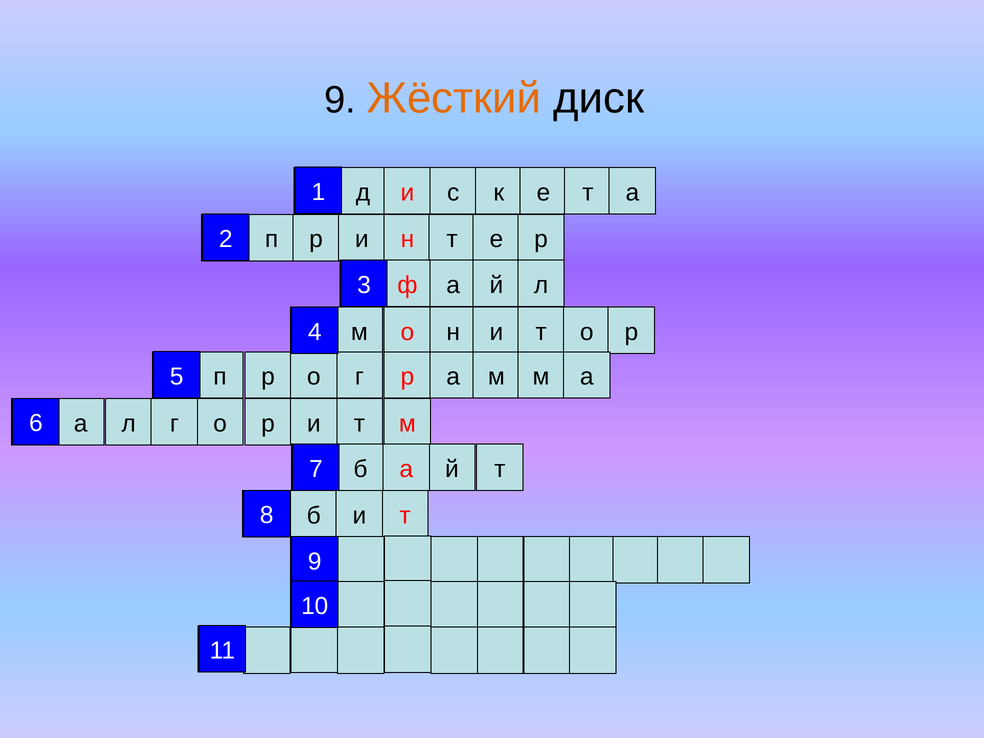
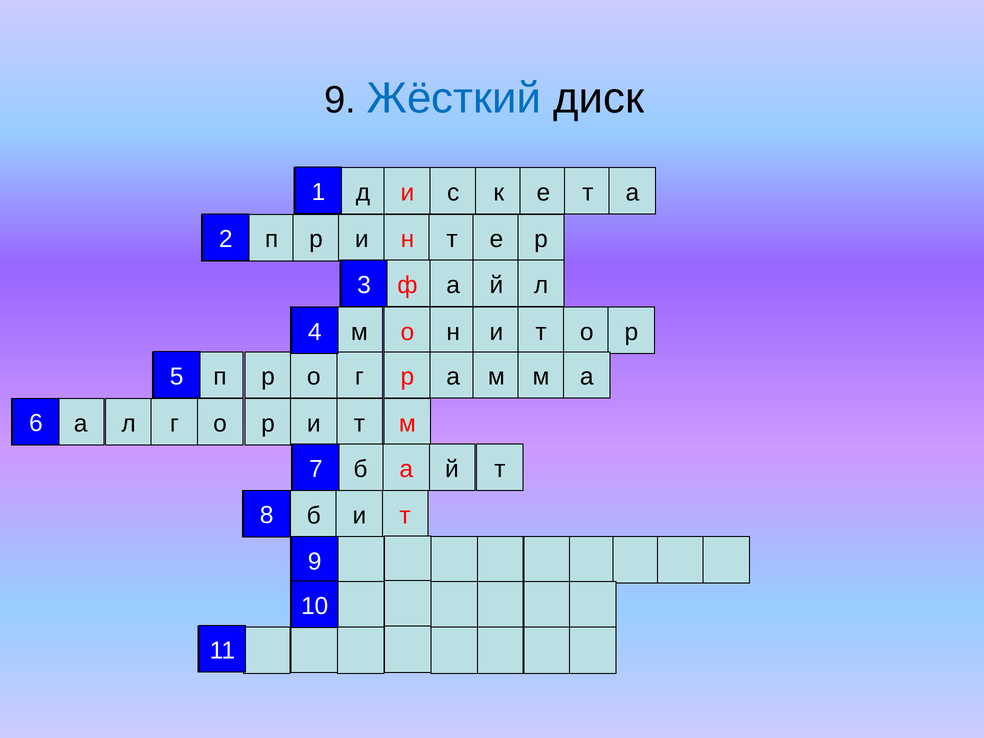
Жёсткий colour: orange -> blue
